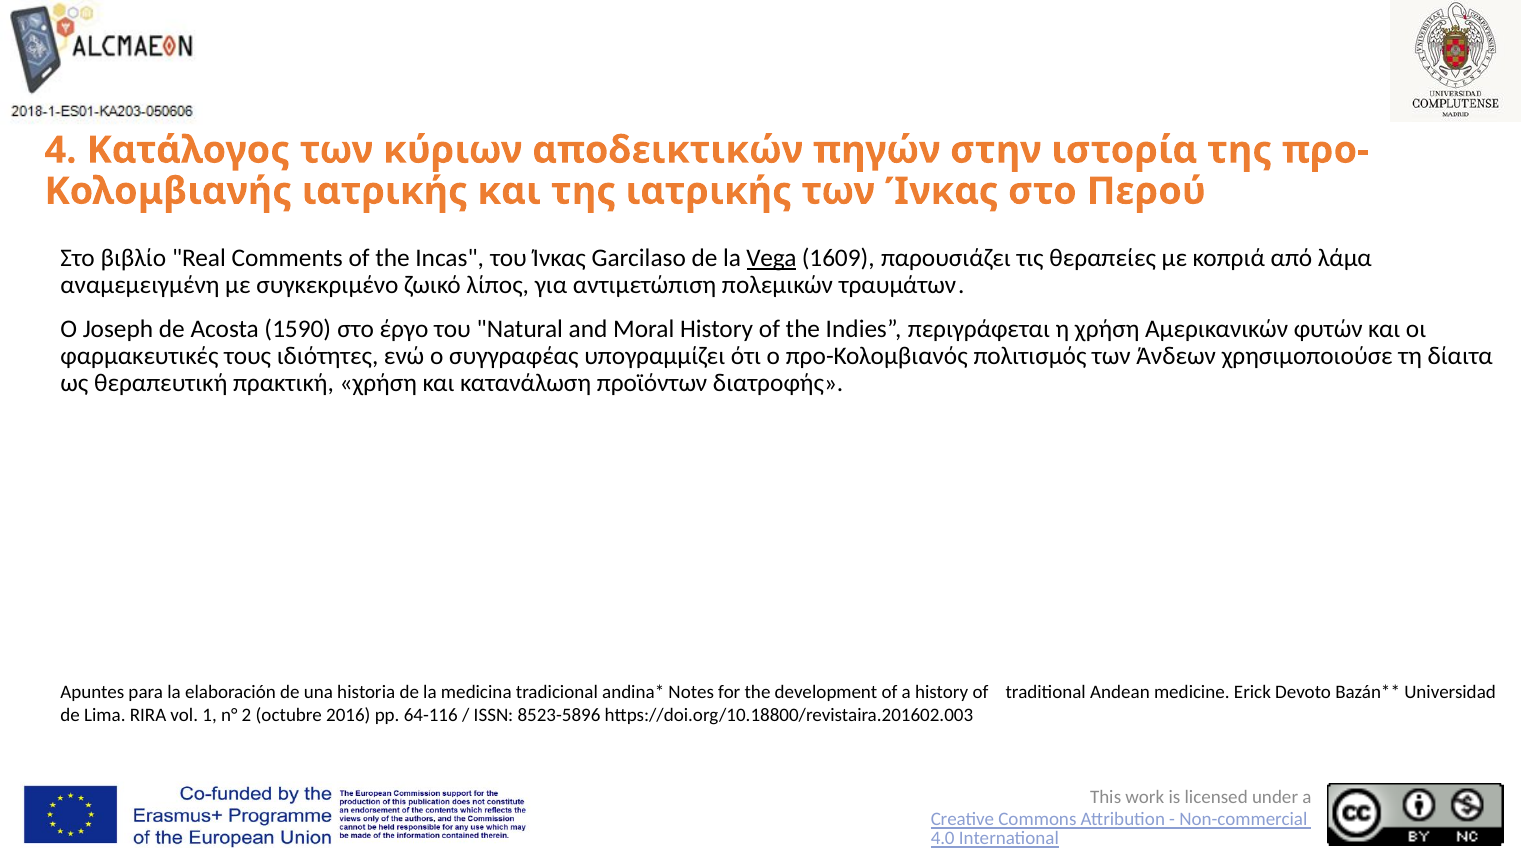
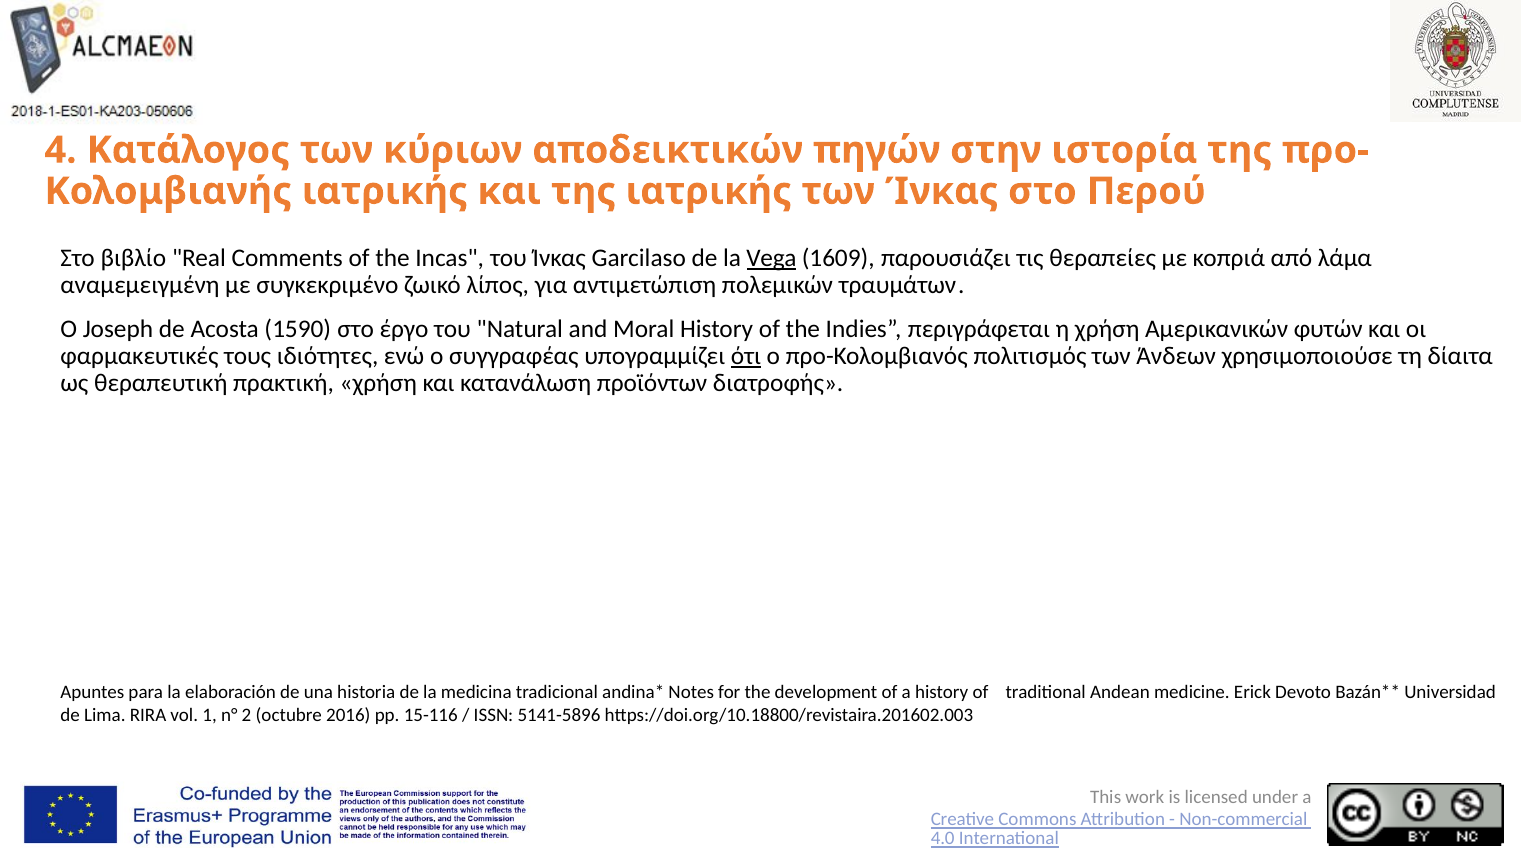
ότι underline: none -> present
64-116: 64-116 -> 15-116
8523-5896: 8523-5896 -> 5141-5896
